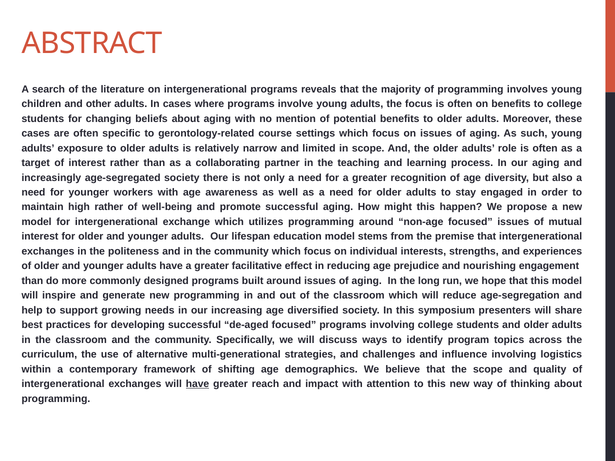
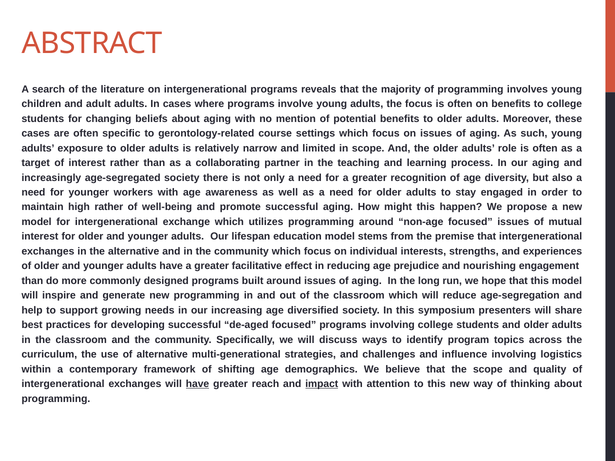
other: other -> adult
the politeness: politeness -> alternative
impact underline: none -> present
